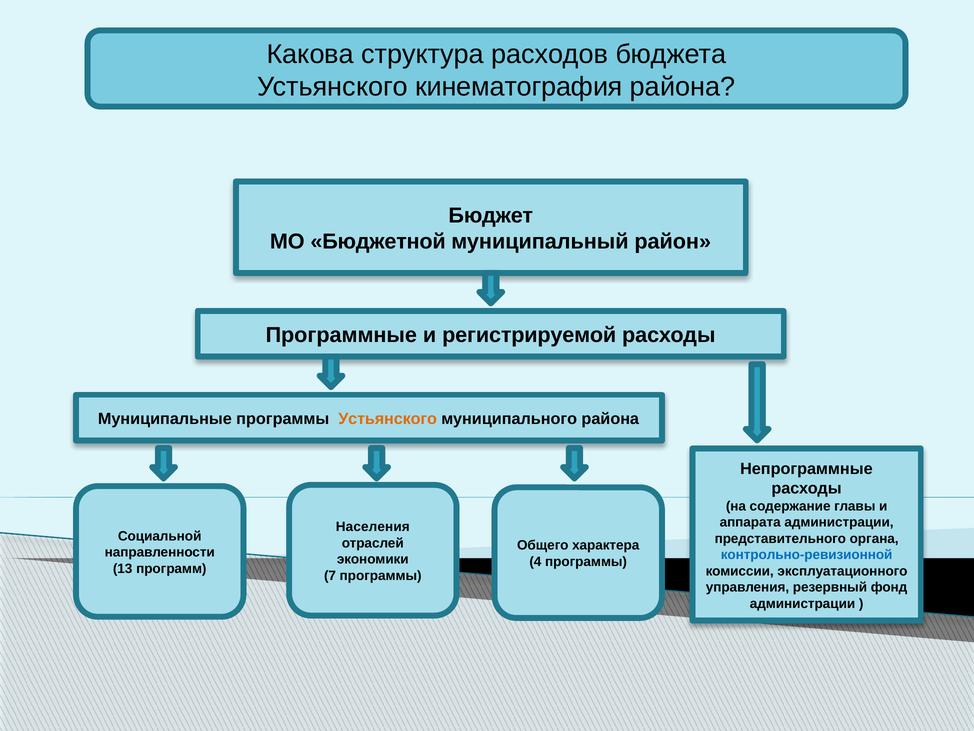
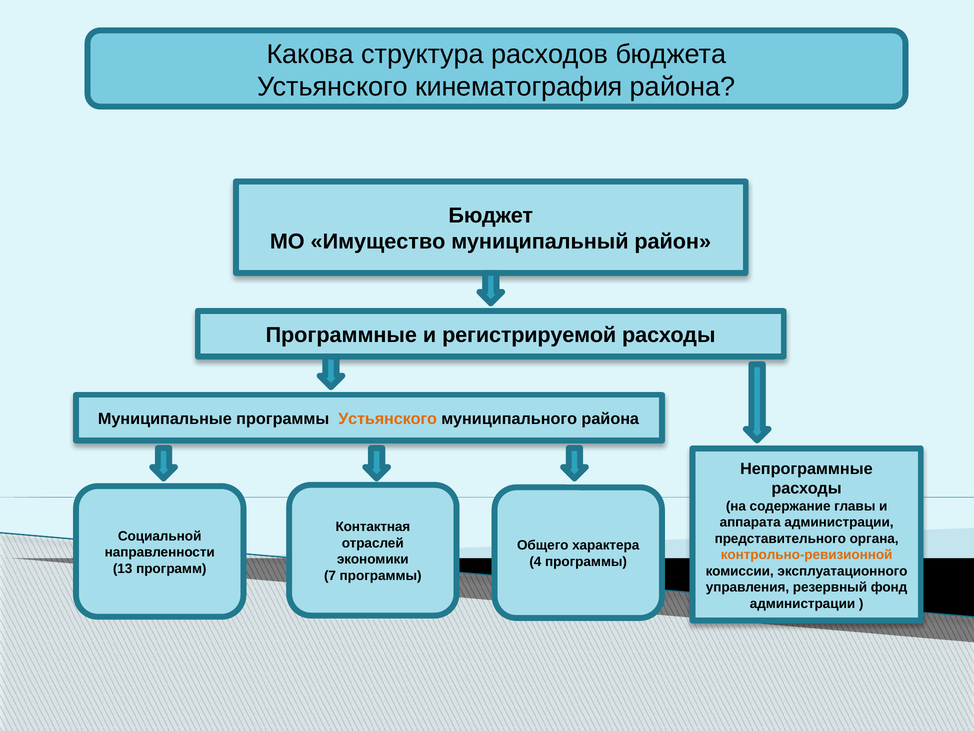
Бюджетной: Бюджетной -> Имущество
Населения: Населения -> Контактная
контрольно-ревизионной colour: blue -> orange
